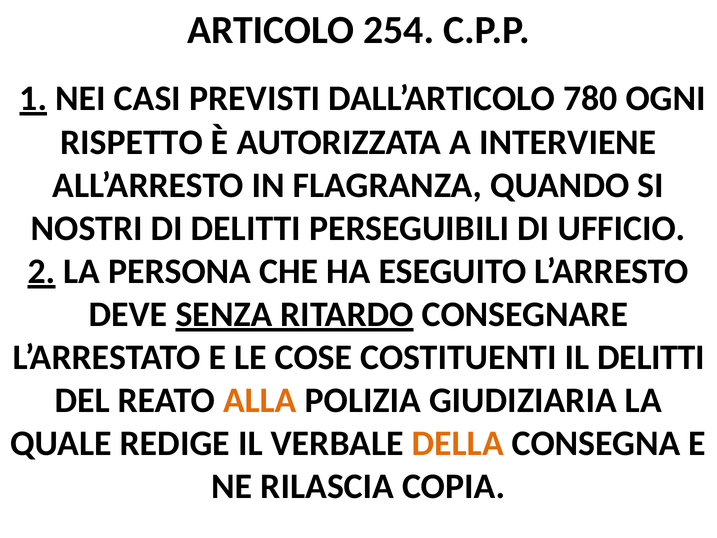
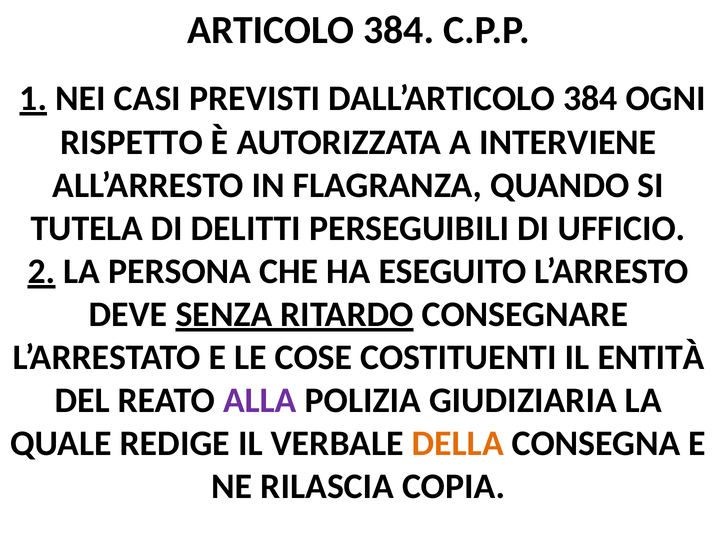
ARTICOLO 254: 254 -> 384
DALL’ARTICOLO 780: 780 -> 384
NOSTRI: NOSTRI -> TUTELA
IL DELITTI: DELITTI -> ENTITÀ
ALLA colour: orange -> purple
